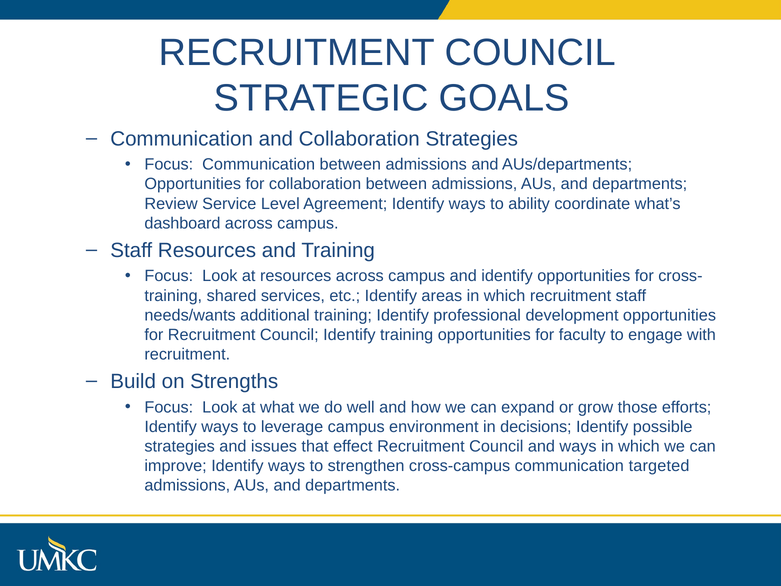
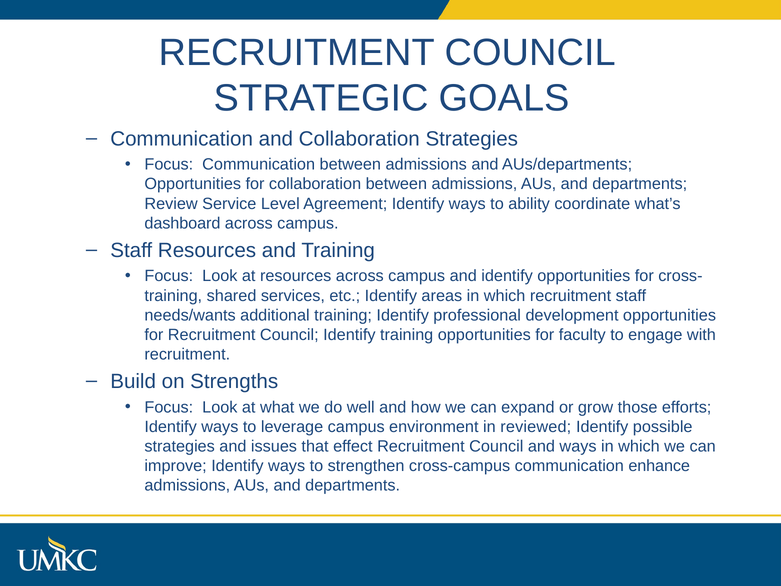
decisions: decisions -> reviewed
targeted: targeted -> enhance
